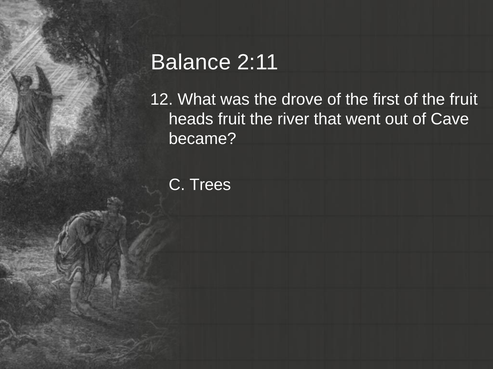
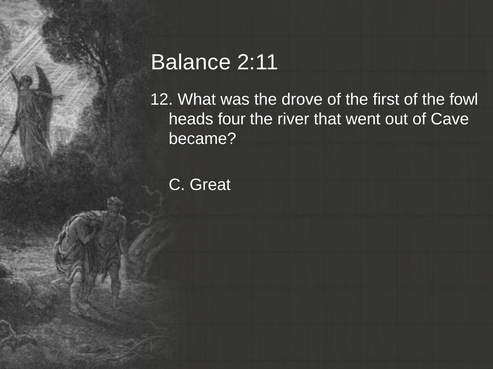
the fruit: fruit -> fowl
heads fruit: fruit -> four
Trees: Trees -> Great
